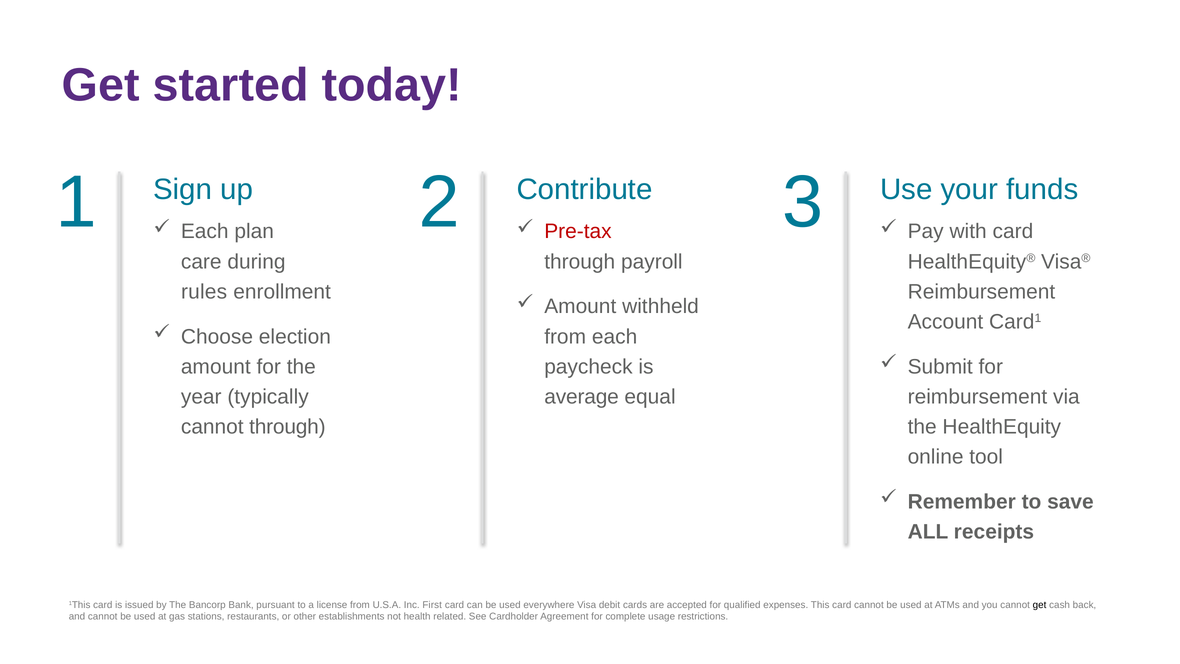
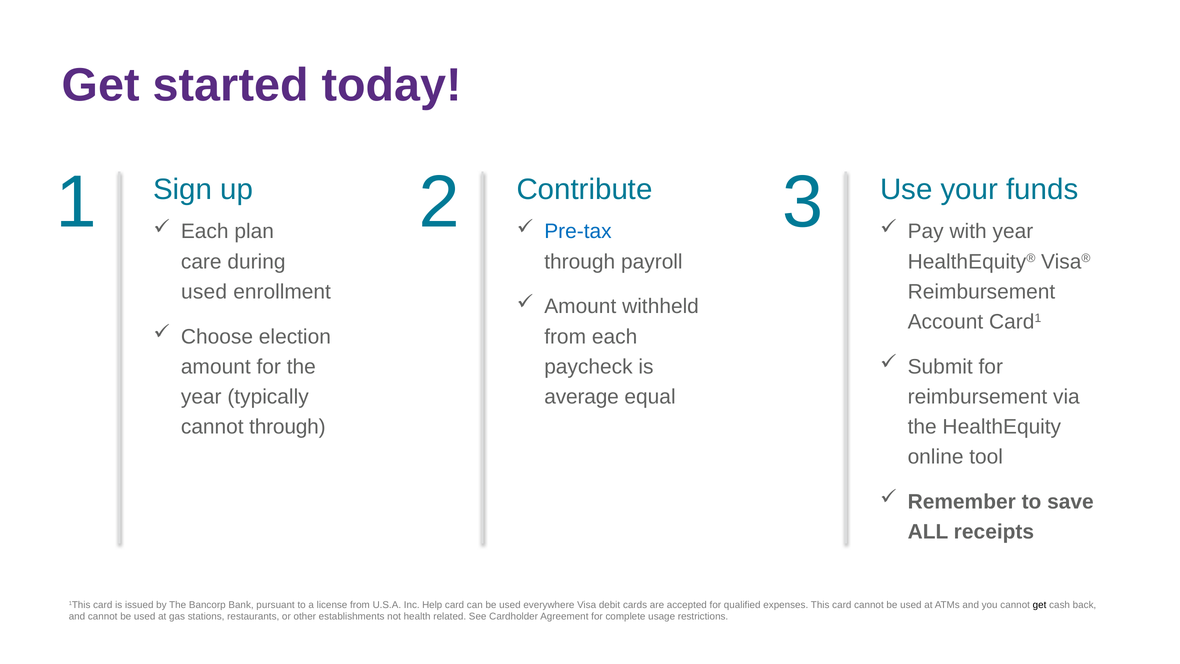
Pre-tax colour: red -> blue
with card: card -> year
rules at (204, 292): rules -> used
First: First -> Help
